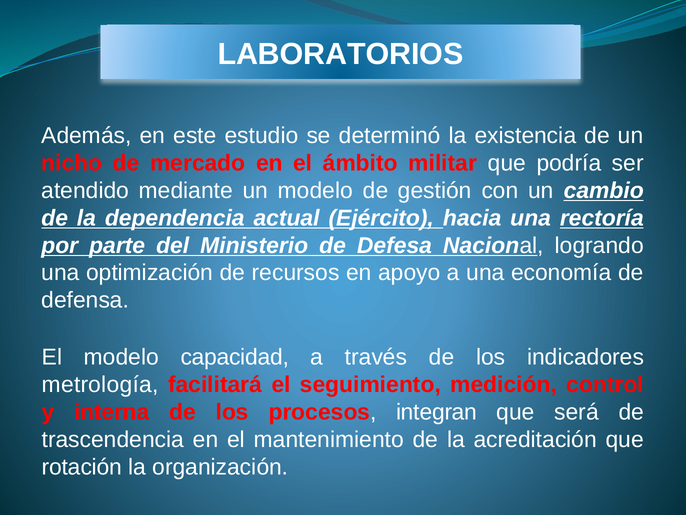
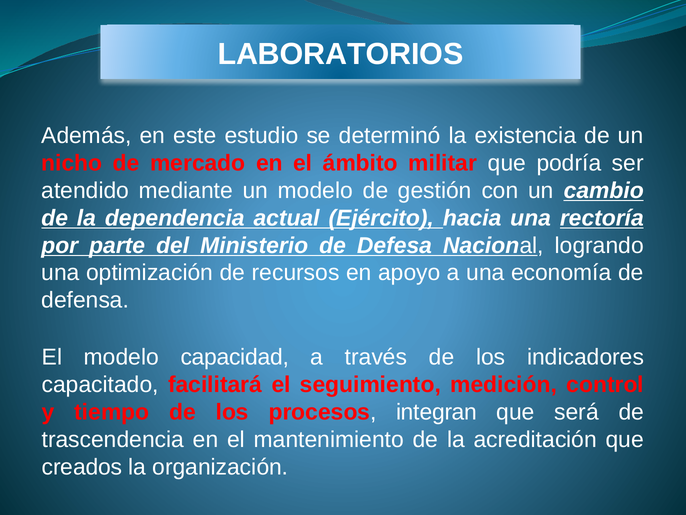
metrología: metrología -> capacitado
interna: interna -> tiempo
rotación: rotación -> creados
